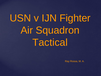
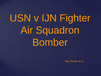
Tactical: Tactical -> Bomber
